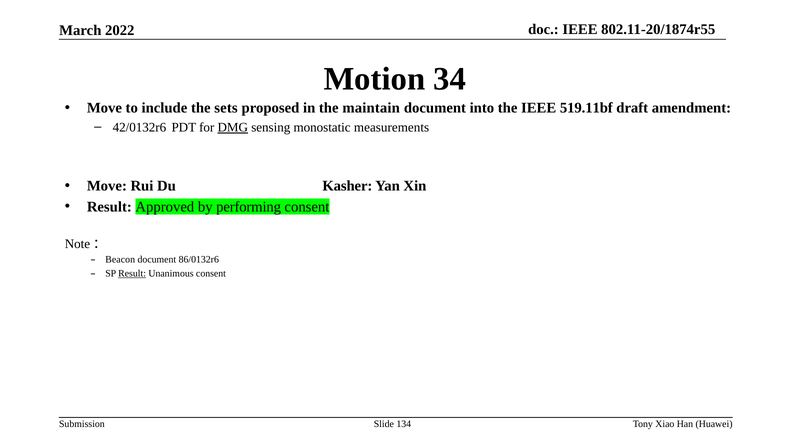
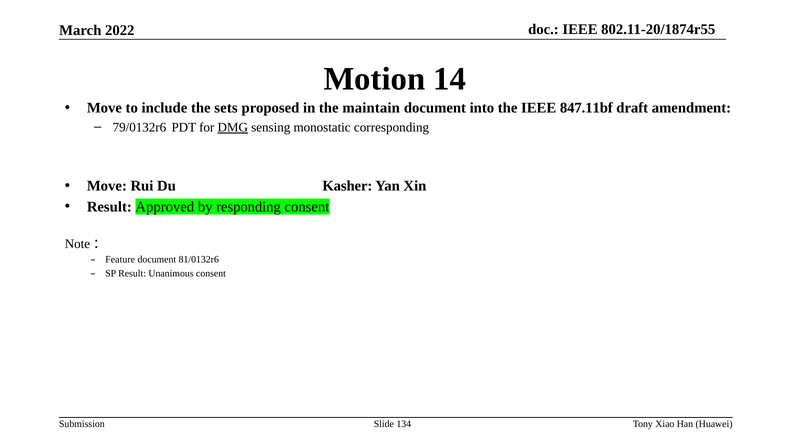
34: 34 -> 14
519.11bf: 519.11bf -> 847.11bf
42/0132r6: 42/0132r6 -> 79/0132r6
measurements: measurements -> corresponding
performing: performing -> responding
Beacon: Beacon -> Feature
86/0132r6: 86/0132r6 -> 81/0132r6
Result at (132, 273) underline: present -> none
